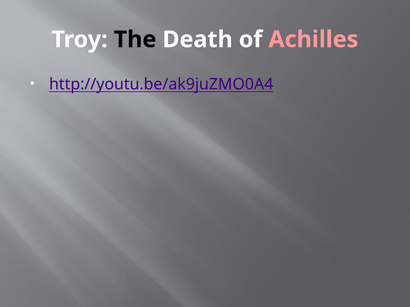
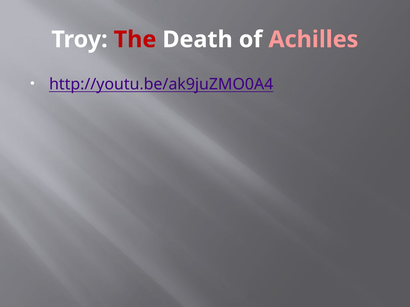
The colour: black -> red
